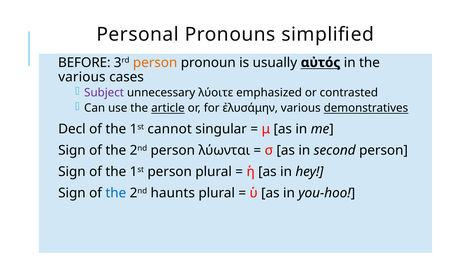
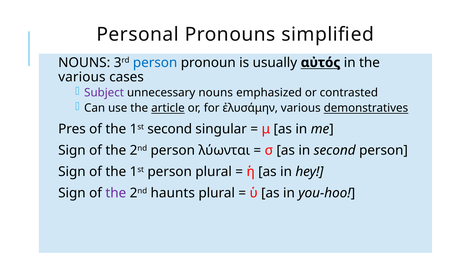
BEFORE at (84, 63): BEFORE -> NOUNS
person at (155, 63) colour: orange -> blue
unnecessary λύοιτε: λύοιτε -> nouns
Decl: Decl -> Pres
1st cannot: cannot -> second
the at (116, 193) colour: blue -> purple
